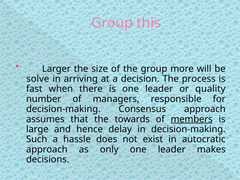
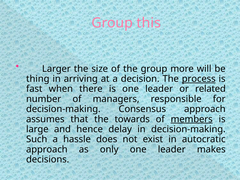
solve: solve -> thing
process underline: none -> present
quality: quality -> related
